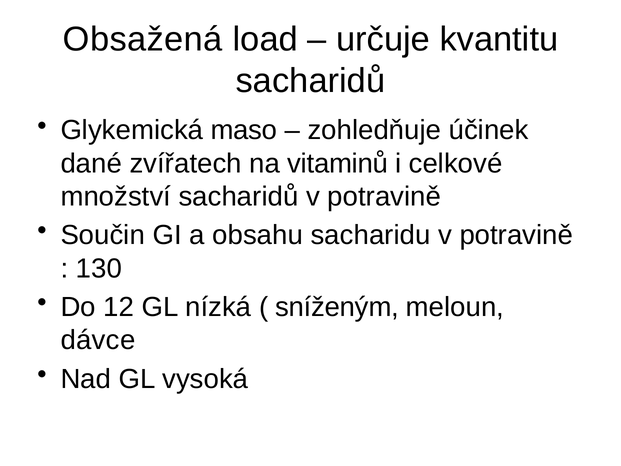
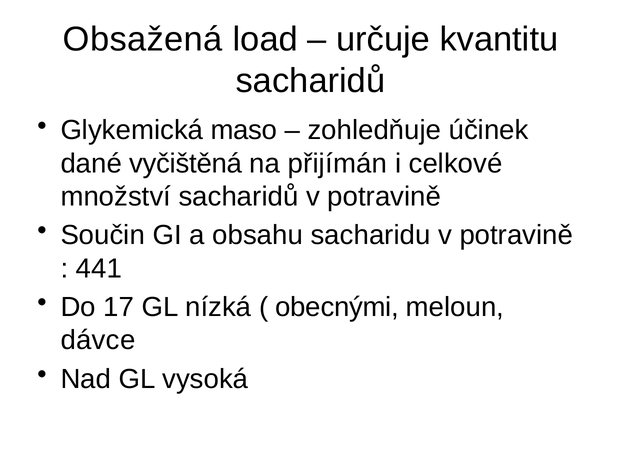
zvířatech: zvířatech -> vyčištěná
vitaminů: vitaminů -> přijímán
130: 130 -> 441
12: 12 -> 17
sníženým: sníženým -> obecnými
